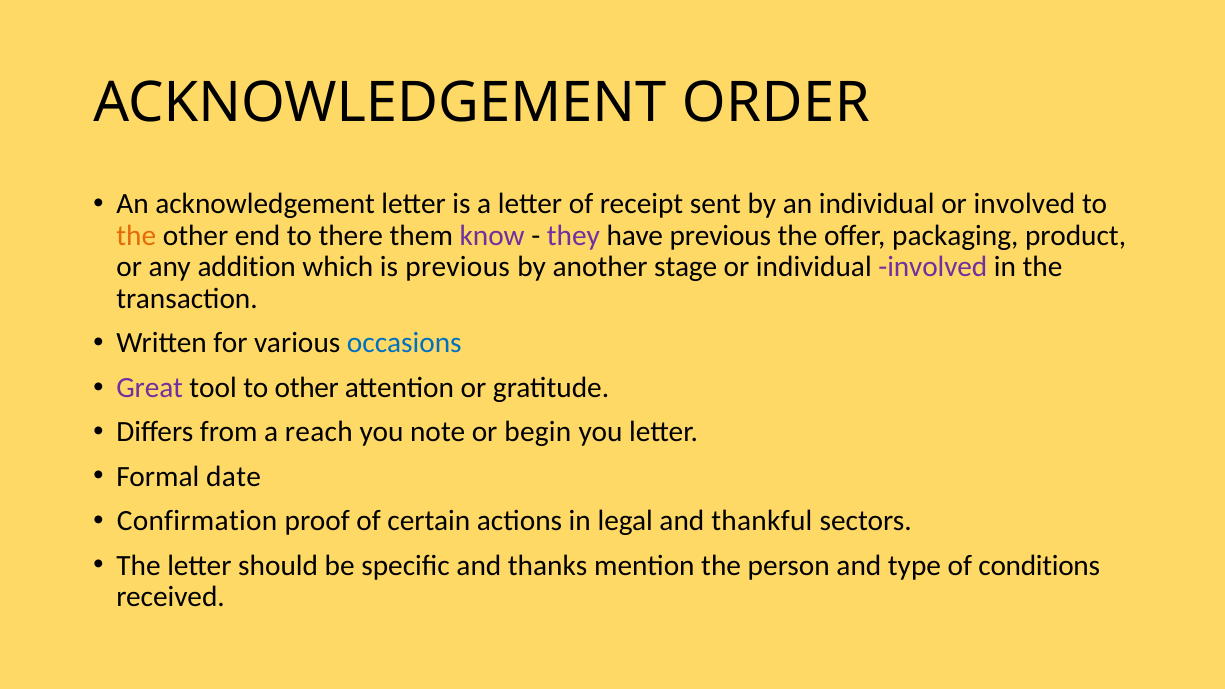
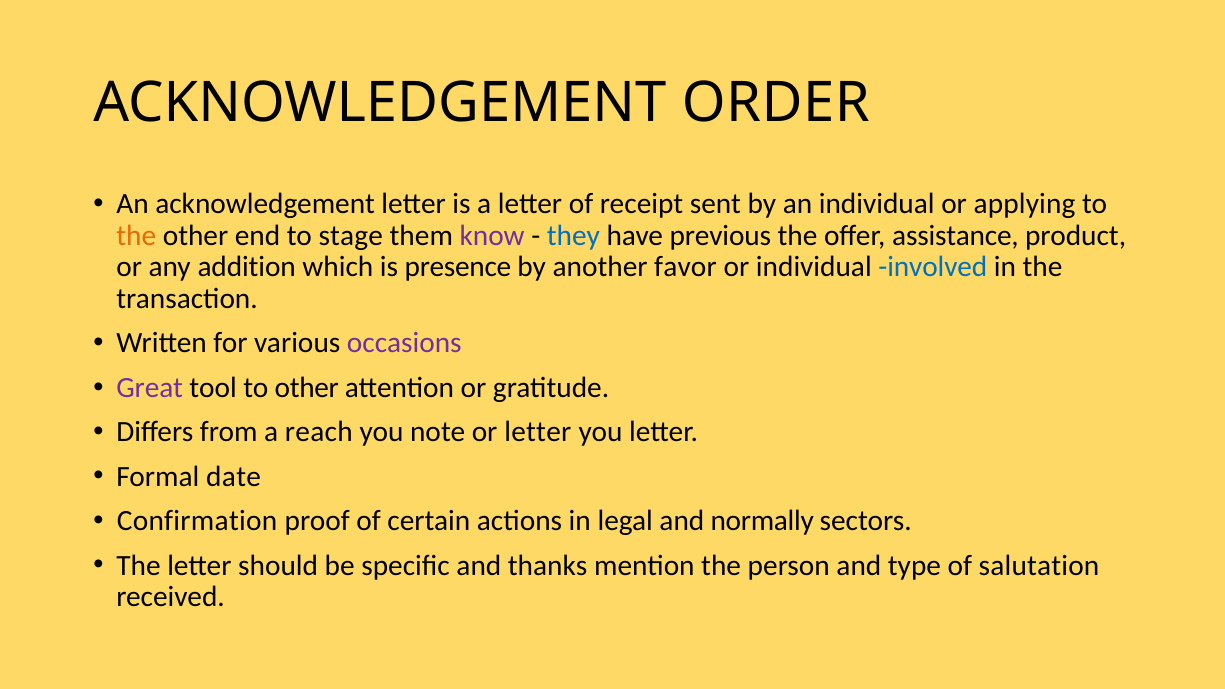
or involved: involved -> applying
there: there -> stage
they colour: purple -> blue
packaging: packaging -> assistance
is previous: previous -> presence
stage: stage -> favor
involved at (933, 267) colour: purple -> blue
occasions colour: blue -> purple
or begin: begin -> letter
thankful: thankful -> normally
conditions: conditions -> salutation
